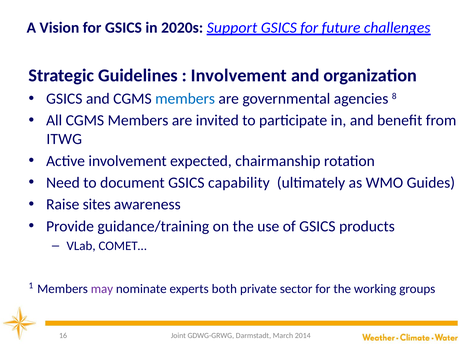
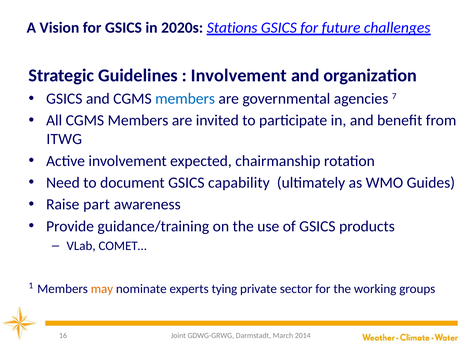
Support: Support -> Stations
8: 8 -> 7
sites: sites -> part
may colour: purple -> orange
both: both -> tying
